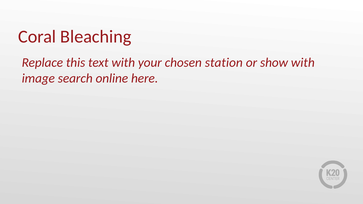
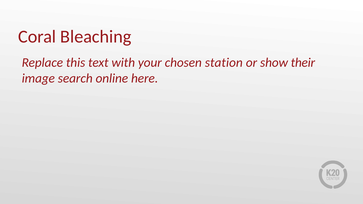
show with: with -> their
